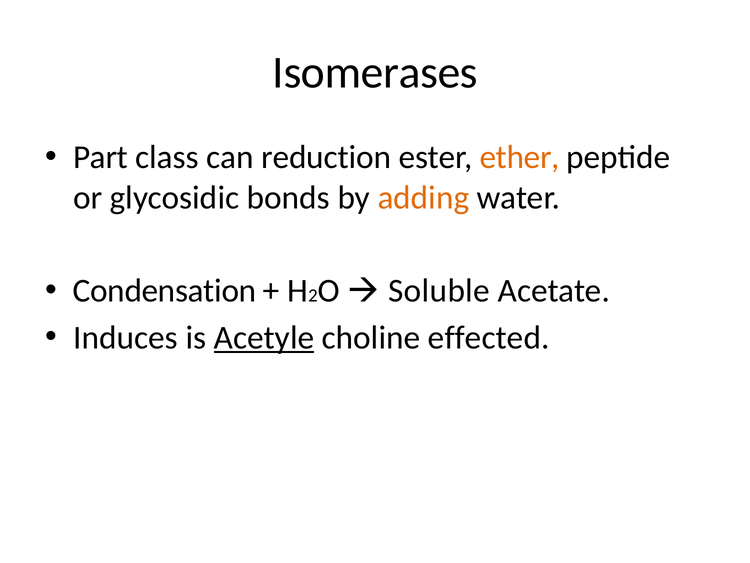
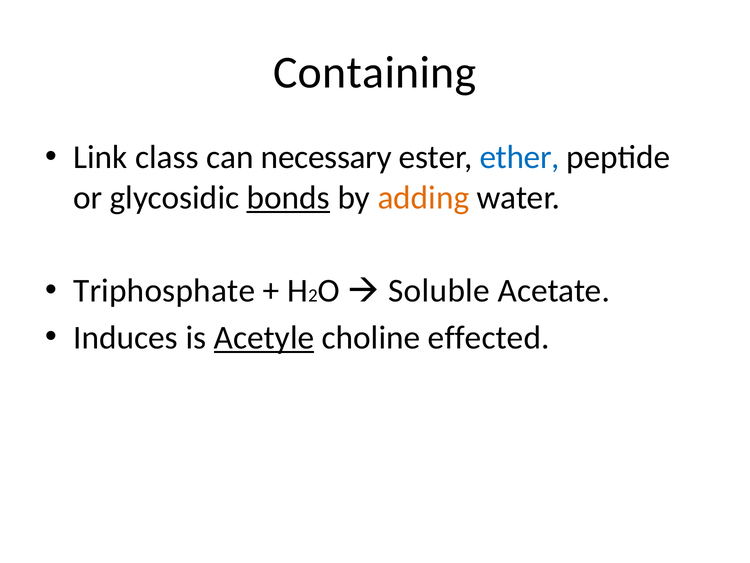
Isomerases: Isomerases -> Containing
Part: Part -> Link
reduction: reduction -> necessary
ether colour: orange -> blue
bonds underline: none -> present
Condensation: Condensation -> Triphosphate
